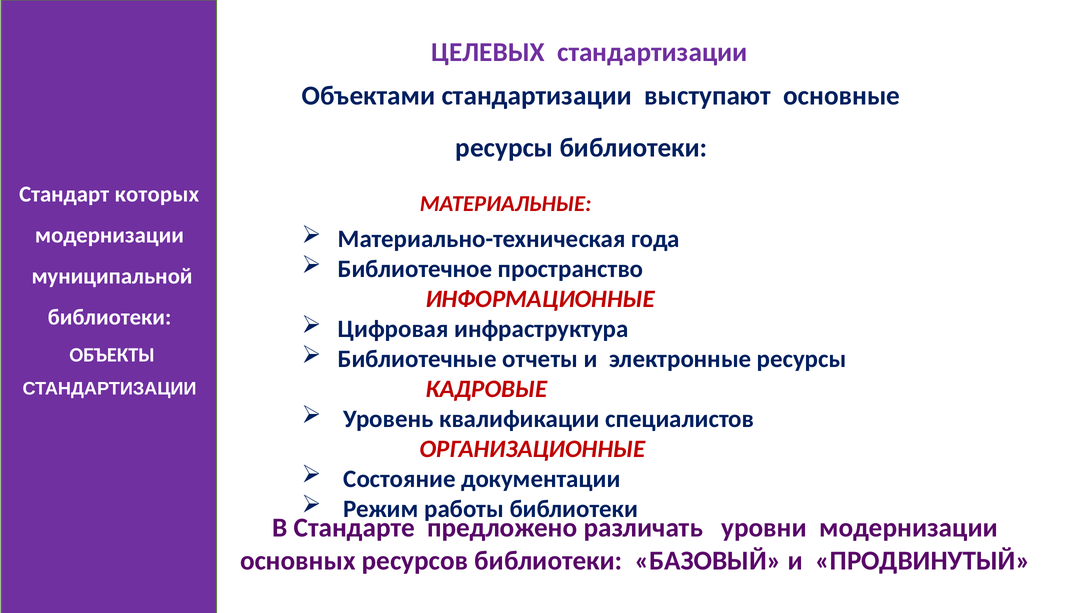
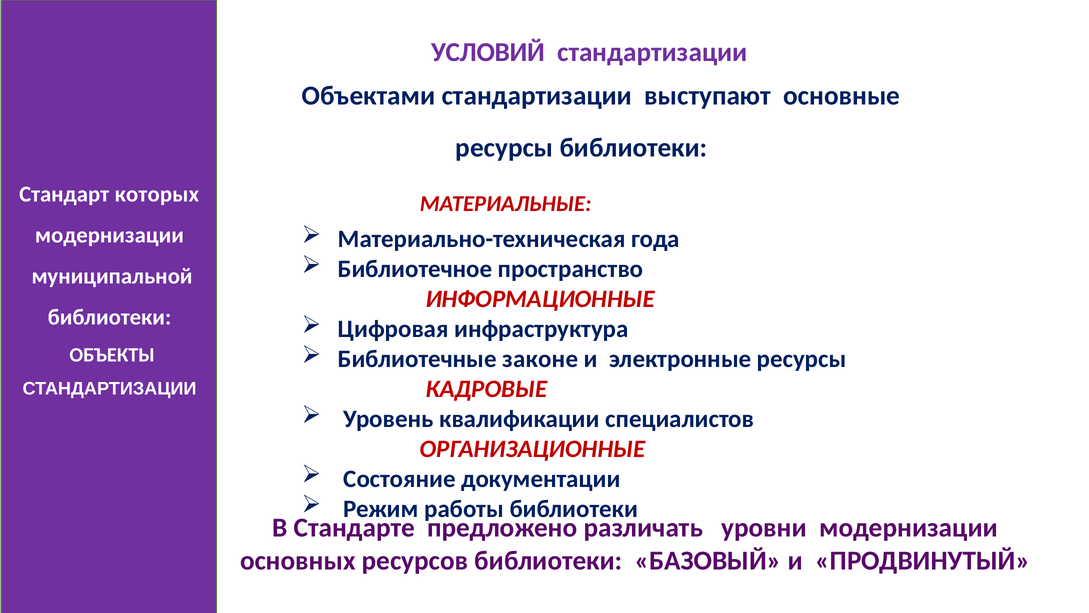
ЦЕЛЕВЫХ: ЦЕЛЕВЫХ -> УСЛОВИЙ
отчеты: отчеты -> законе
